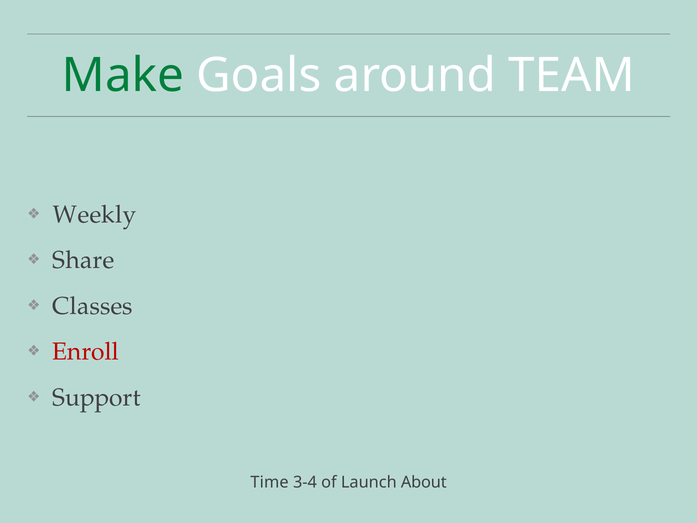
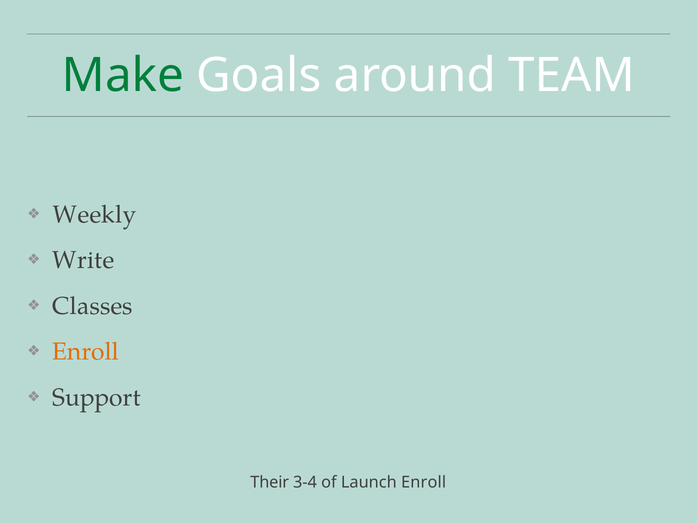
Share: Share -> Write
Enroll at (86, 352) colour: red -> orange
Time: Time -> Their
Launch About: About -> Enroll
